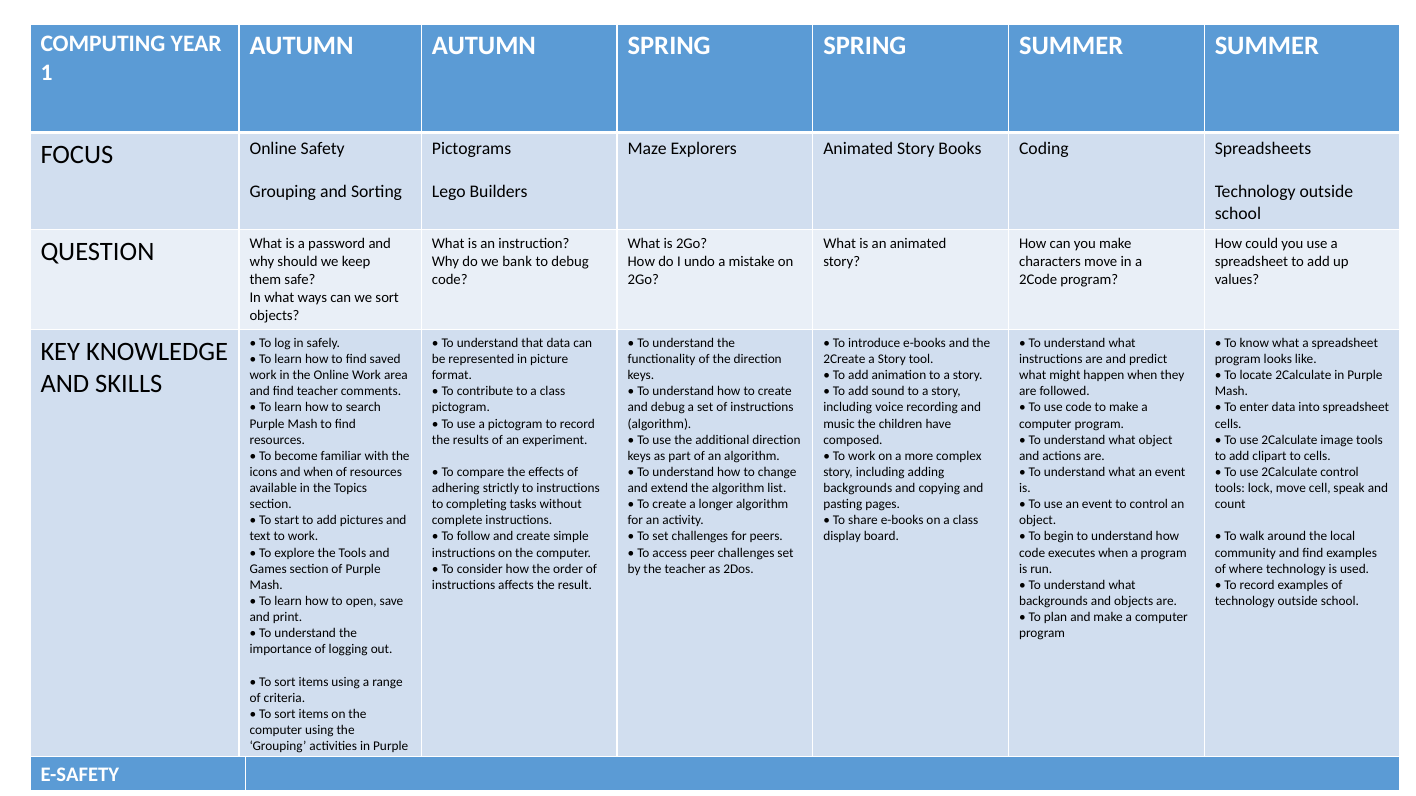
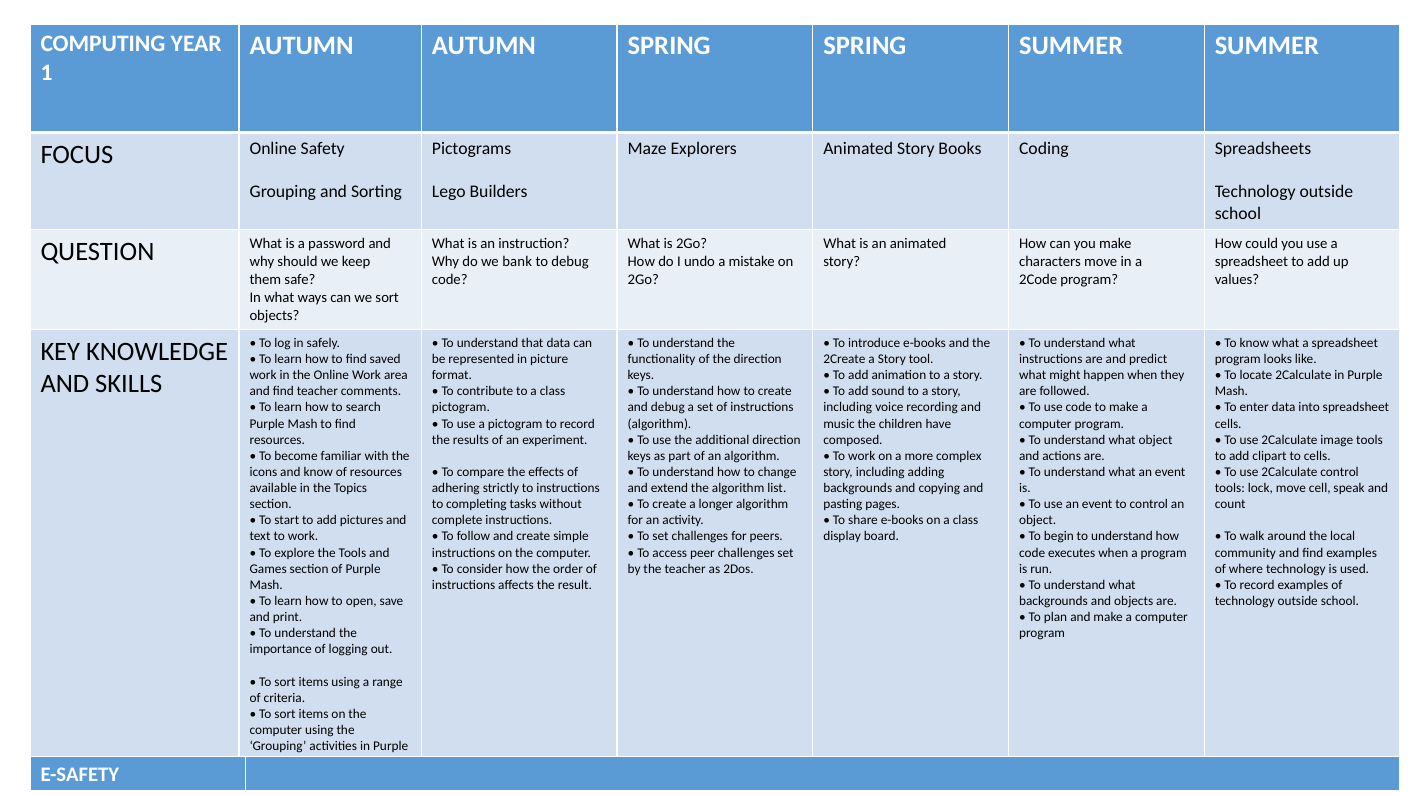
and when: when -> know
